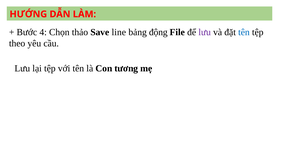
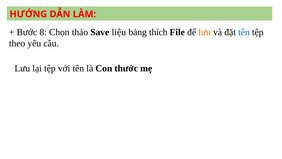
4: 4 -> 8
line: line -> liệu
động: động -> thích
lưu at (205, 32) colour: purple -> orange
tương: tương -> thước
